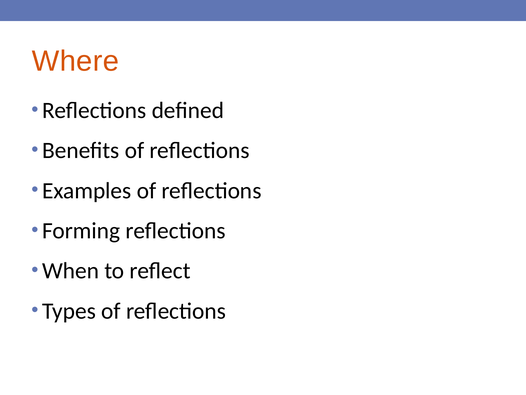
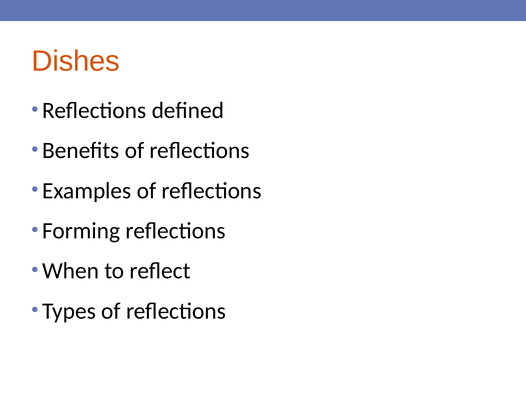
Where: Where -> Dishes
